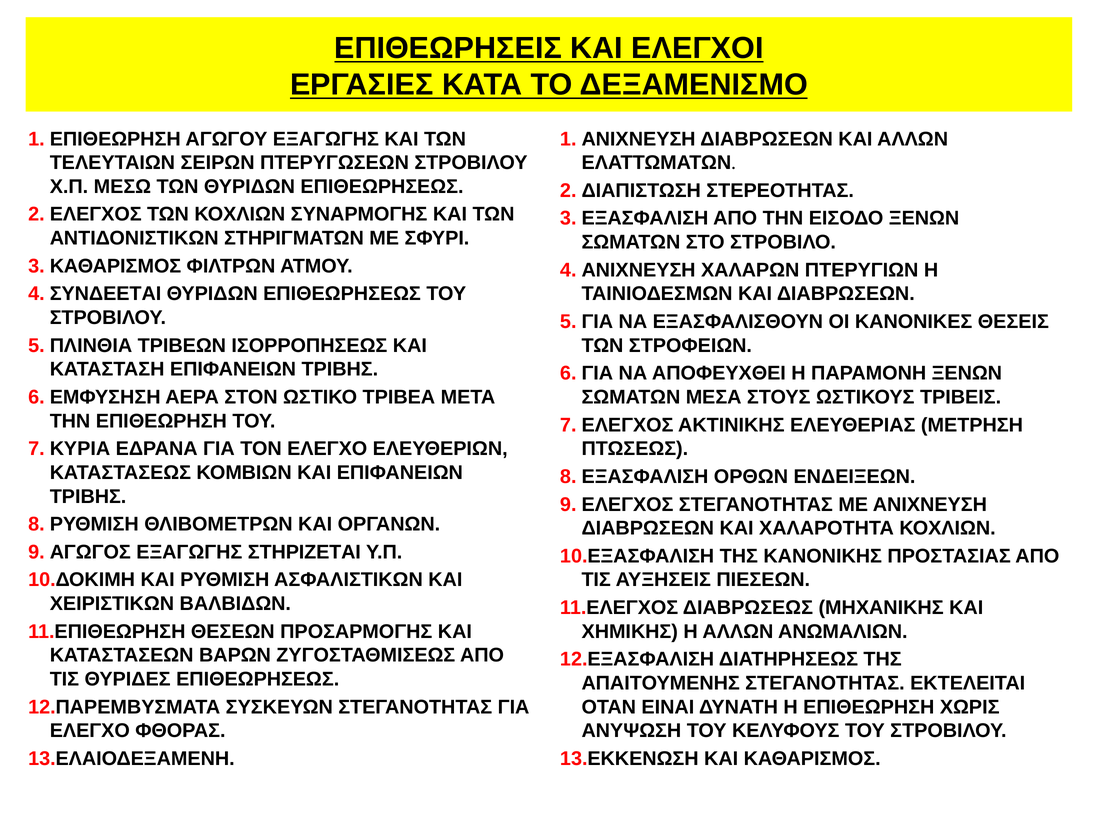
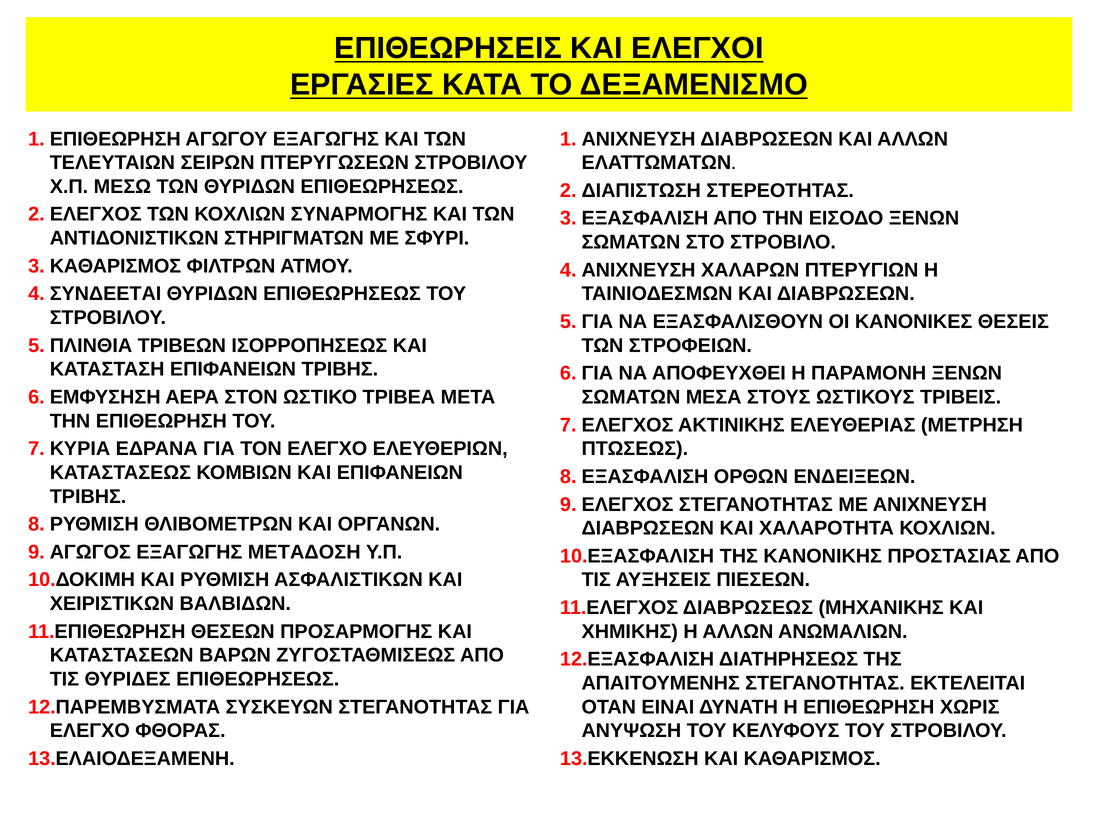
ΣΤΗΡΙΖΕΤΑΙ: ΣΤΗΡΙΖΕΤΑΙ -> ΜΕΤΑΔΟΣΗ
